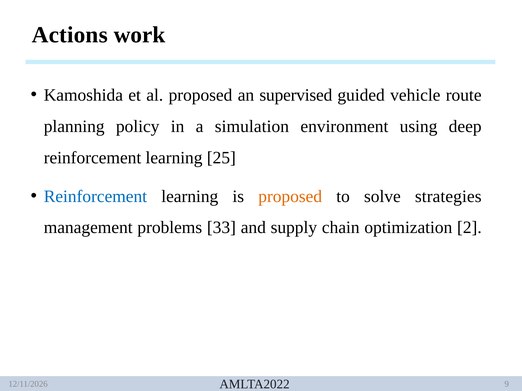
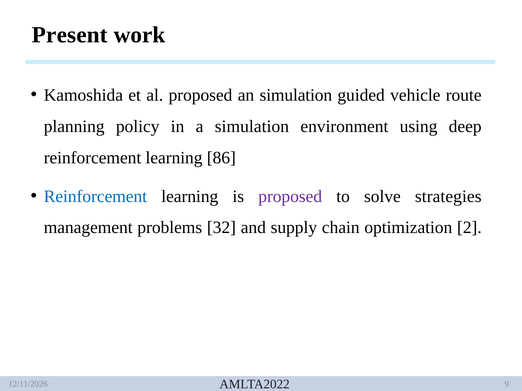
Actions: Actions -> Present
an supervised: supervised -> simulation
25: 25 -> 86
proposed at (290, 197) colour: orange -> purple
33: 33 -> 32
